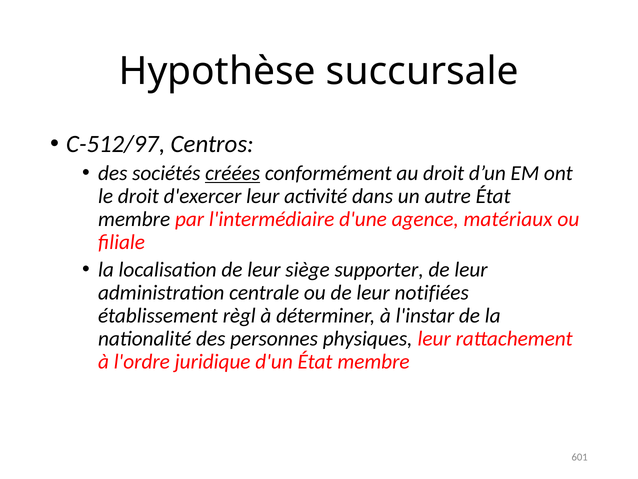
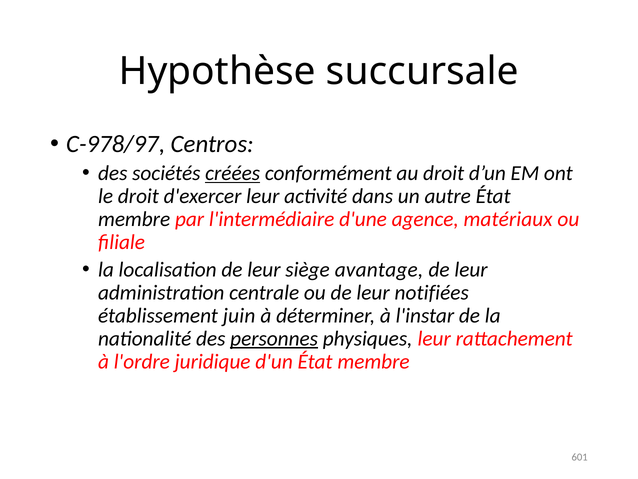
C-512/97: C-512/97 -> C-978/97
supporter: supporter -> avantage
règl: règl -> juin
personnes underline: none -> present
